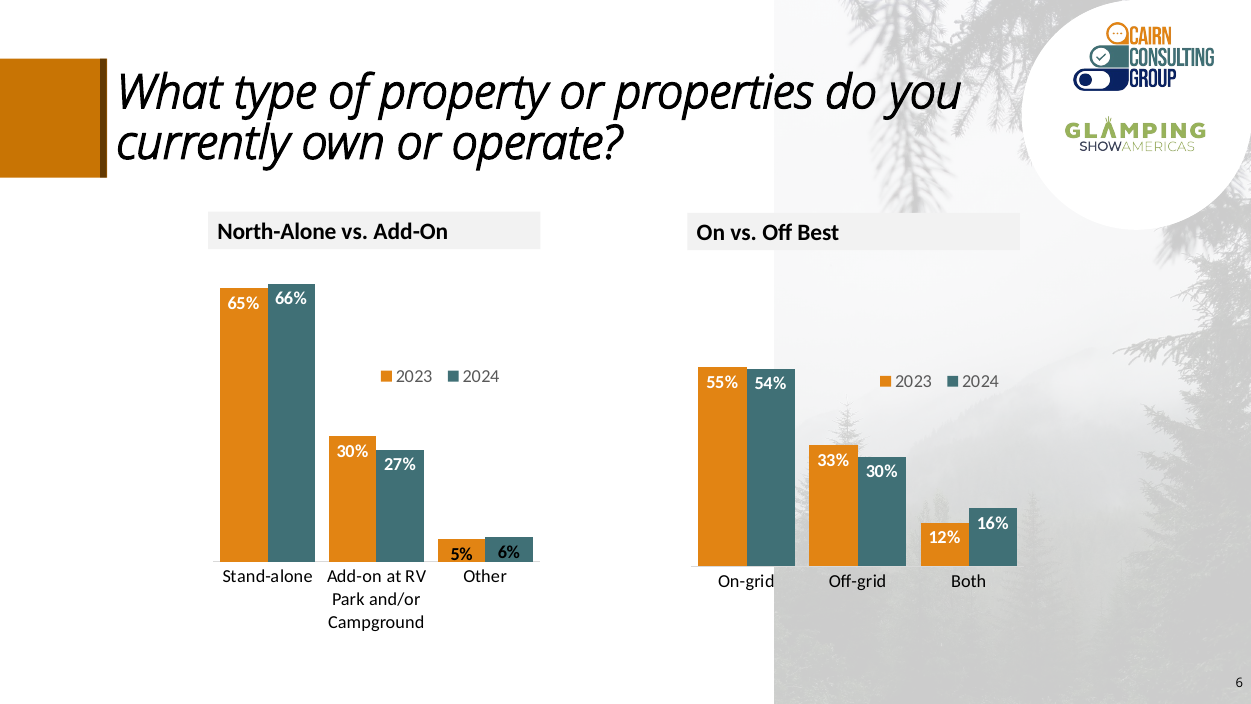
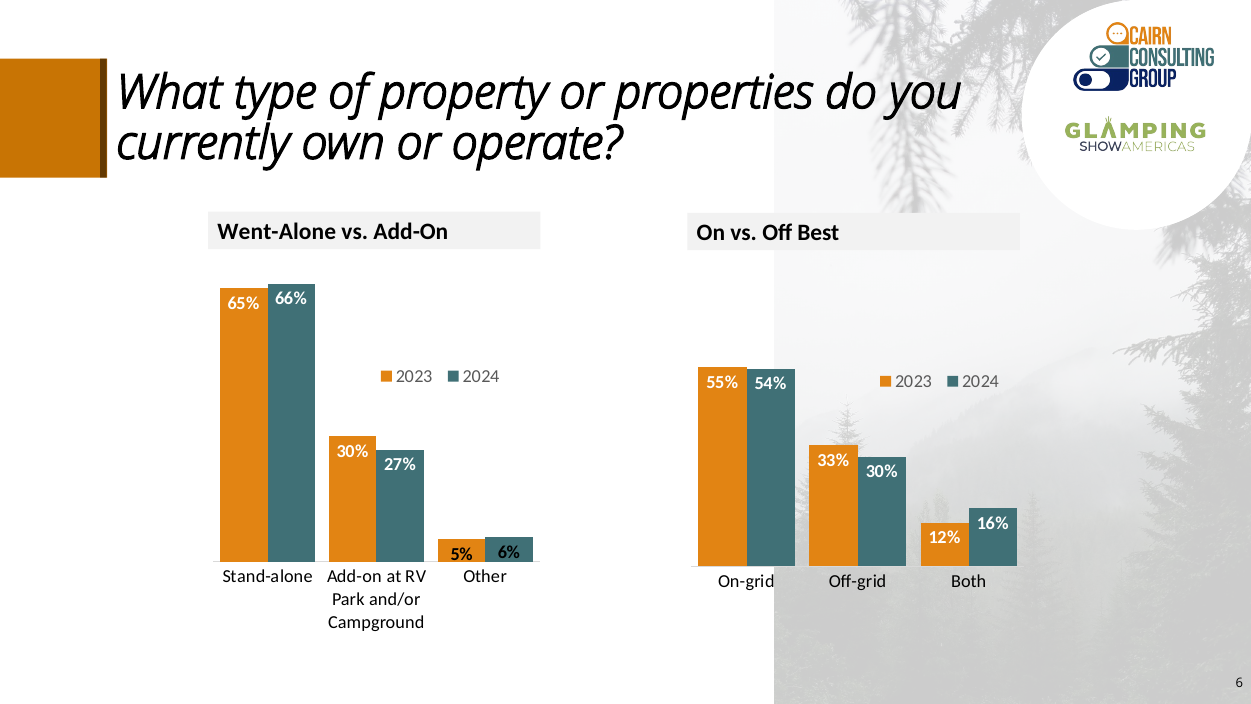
North-Alone: North-Alone -> Went-Alone
